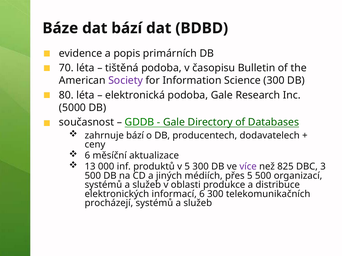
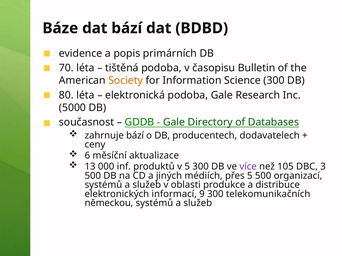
Society colour: purple -> orange
825: 825 -> 105
informací 6: 6 -> 9
procházejí: procházejí -> německou
